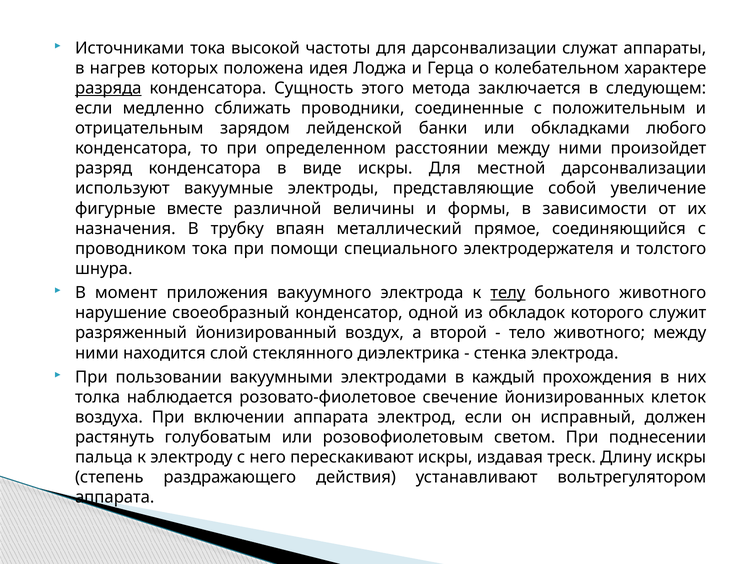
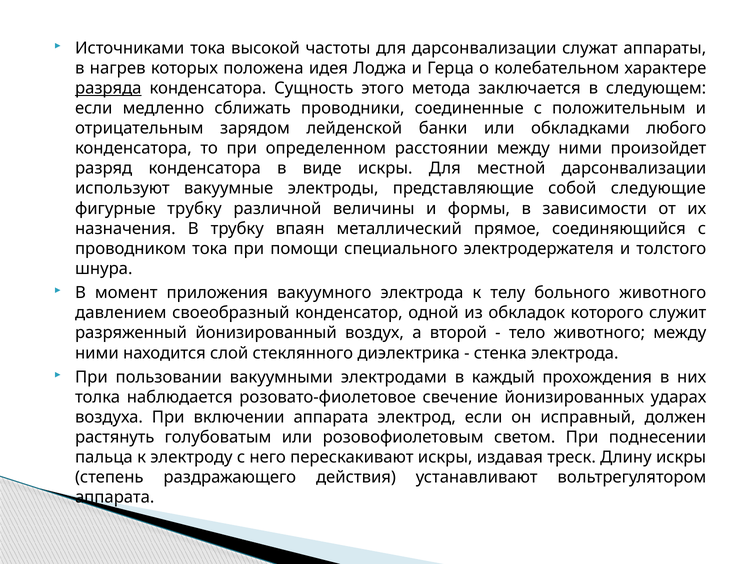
увеличение: увеличение -> следующие
фигурные вместе: вместе -> трубку
телу underline: present -> none
нарушение: нарушение -> давлением
клеток: клеток -> ударах
